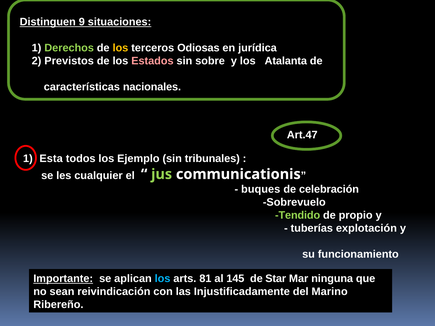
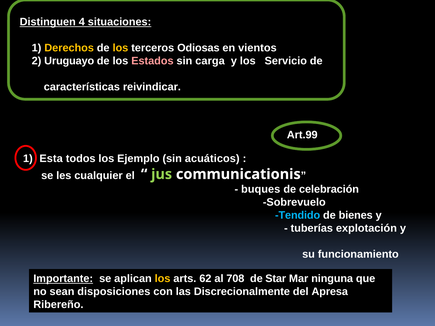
9: 9 -> 4
Derechos colour: light green -> yellow
jurídica: jurídica -> vientos
Previstos: Previstos -> Uruguayo
sobre: sobre -> carga
Atalanta: Atalanta -> Servicio
nacionales: nacionales -> reivindicar
Art.47: Art.47 -> Art.99
tribunales: tribunales -> acuáticos
Tendido colour: light green -> light blue
propio: propio -> bienes
los at (163, 279) colour: light blue -> yellow
81: 81 -> 62
145: 145 -> 708
reivindicación: reivindicación -> disposiciones
Injustificadamente: Injustificadamente -> Discrecionalmente
Marino: Marino -> Apresa
